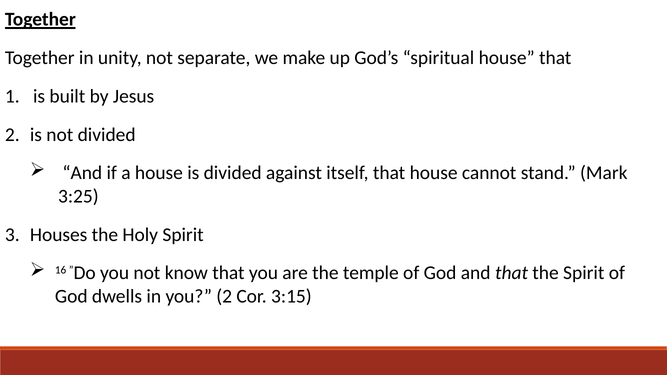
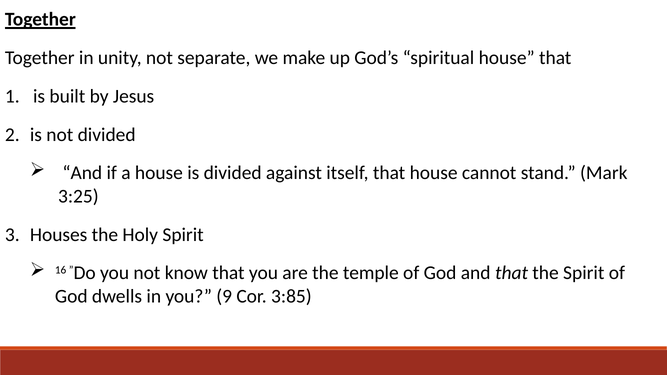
you 2: 2 -> 9
3:15: 3:15 -> 3:85
